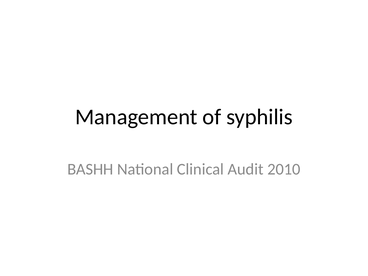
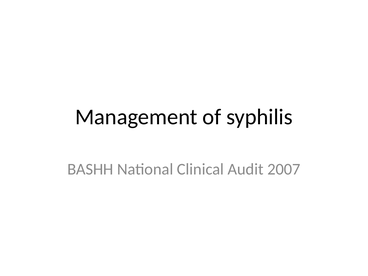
2010: 2010 -> 2007
